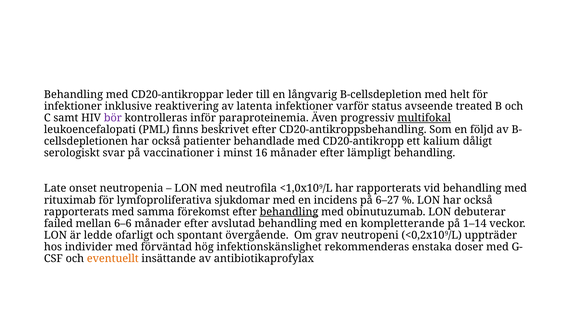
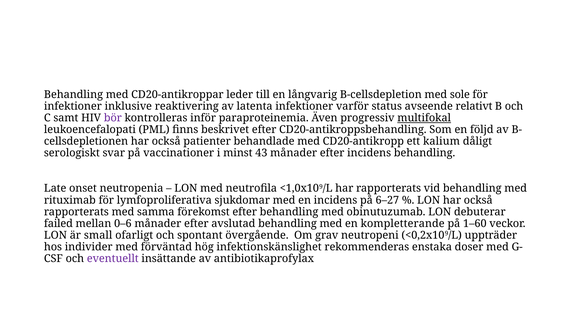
helt: helt -> sole
treated: treated -> relativt
16: 16 -> 43
efter lämpligt: lämpligt -> incidens
behandling at (289, 212) underline: present -> none
6–6: 6–6 -> 0–6
1–14: 1–14 -> 1–60
ledde: ledde -> small
eventuellt colour: orange -> purple
